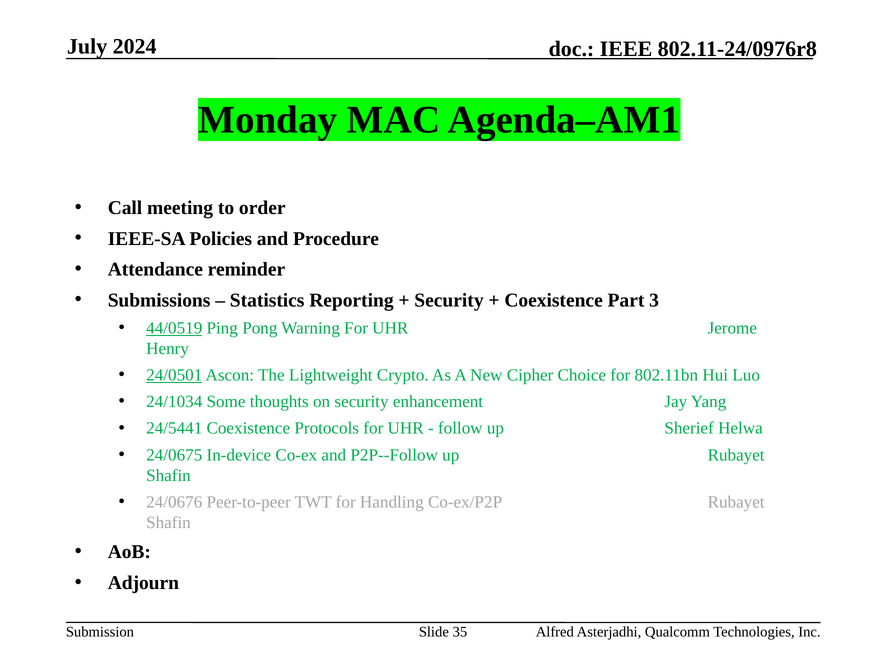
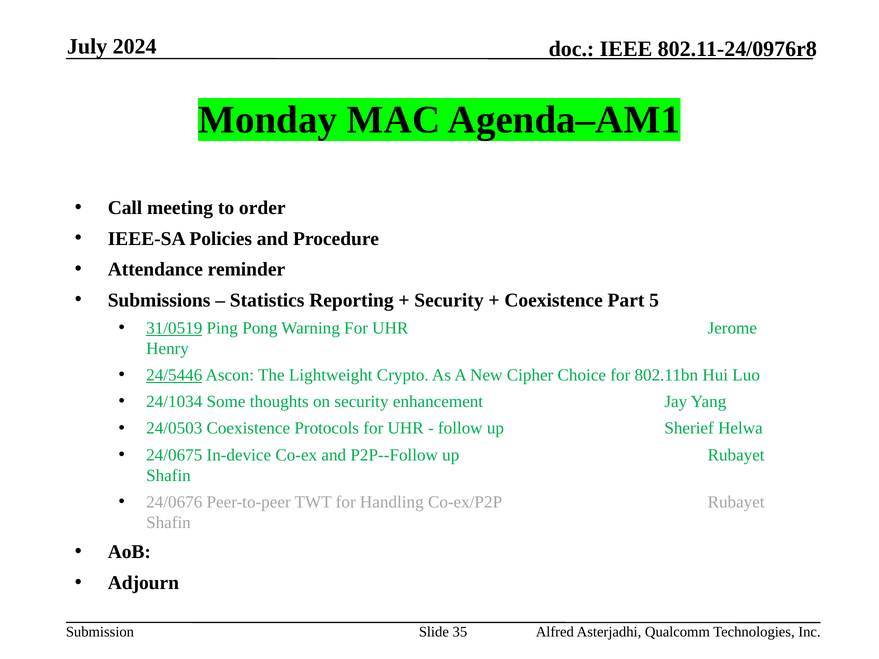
3: 3 -> 5
44/0519: 44/0519 -> 31/0519
24/0501: 24/0501 -> 24/5446
24/5441: 24/5441 -> 24/0503
